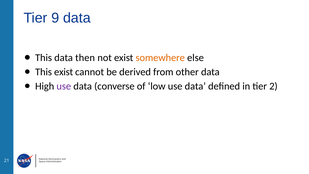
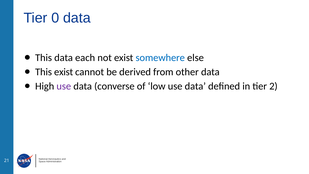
9: 9 -> 0
then: then -> each
somewhere colour: orange -> blue
